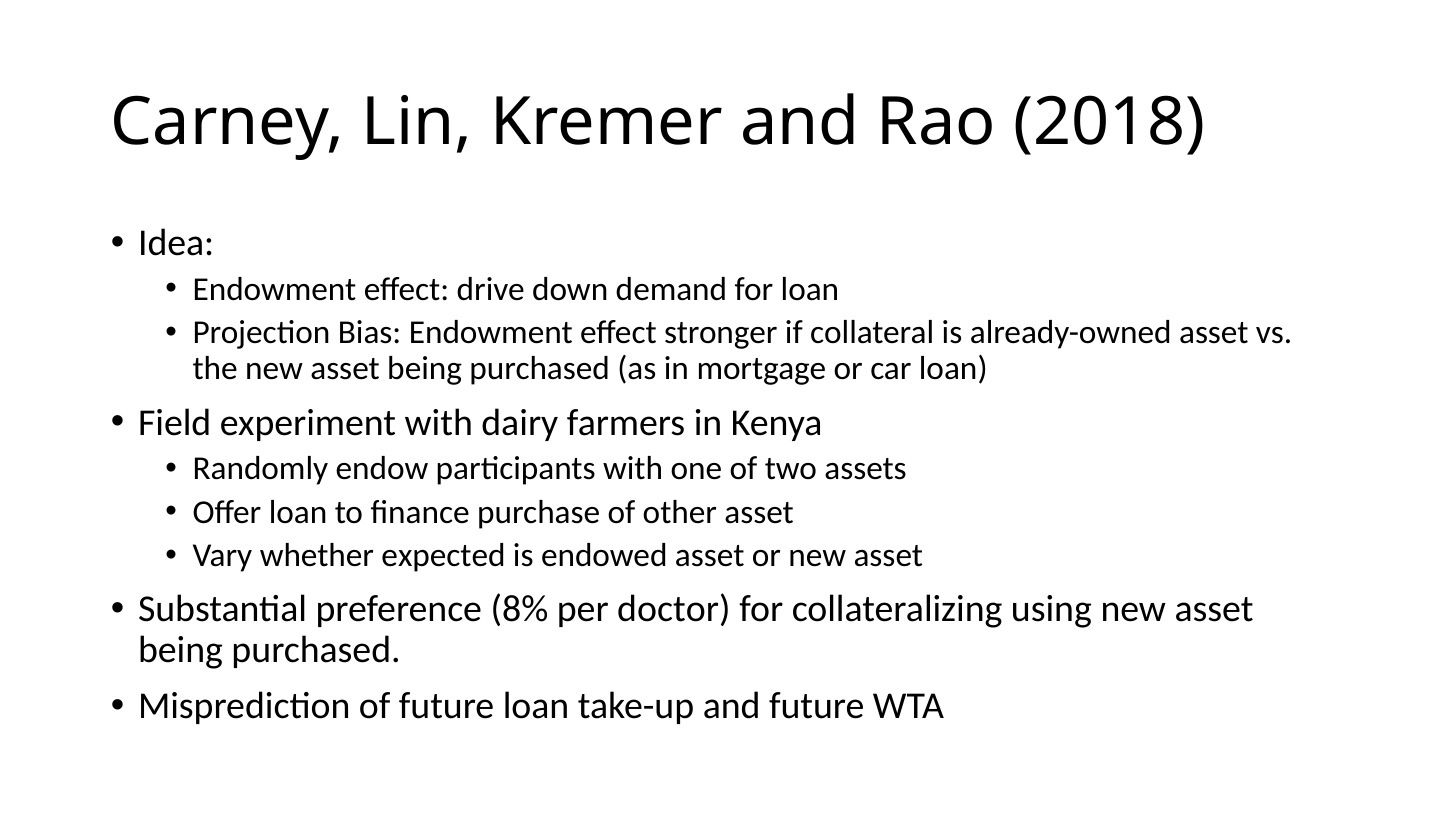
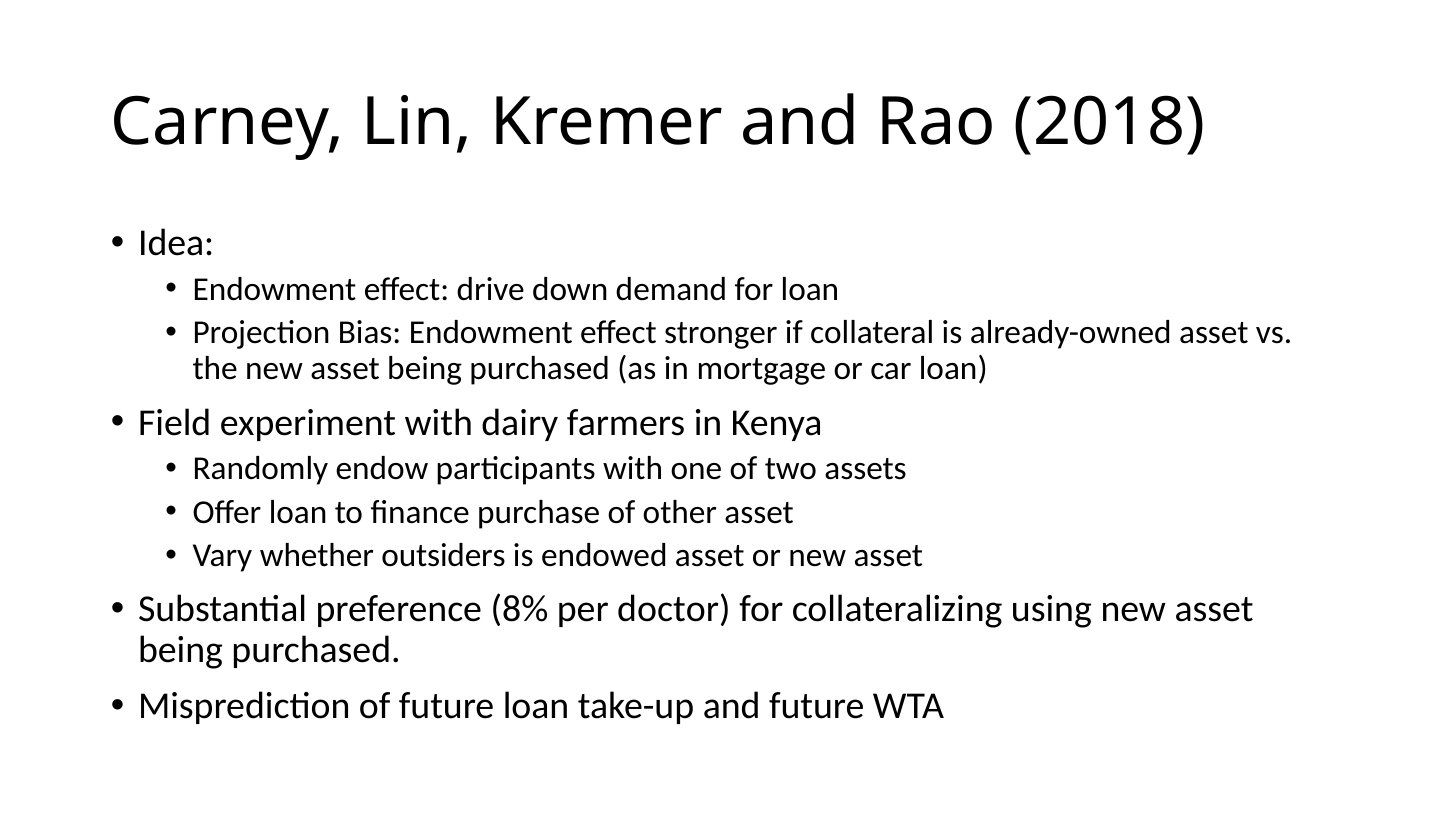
expected: expected -> outsiders
